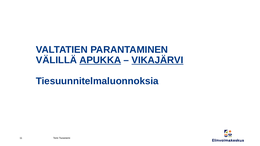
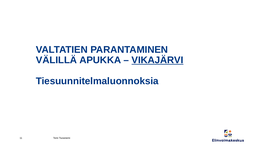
APUKKA underline: present -> none
